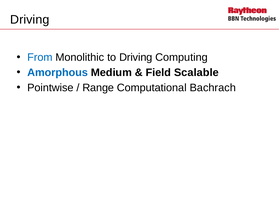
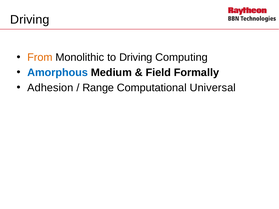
From colour: blue -> orange
Scalable: Scalable -> Formally
Pointwise: Pointwise -> Adhesion
Bachrach: Bachrach -> Universal
